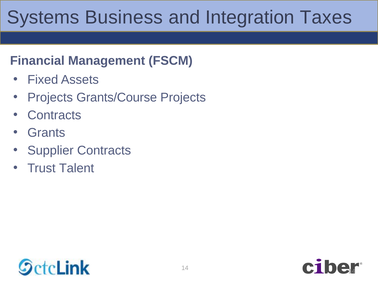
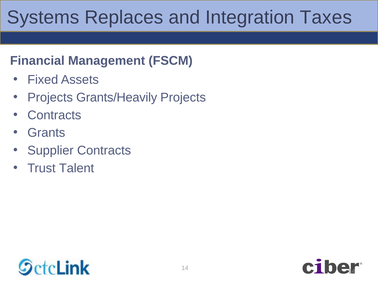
Business: Business -> Replaces
Grants/Course: Grants/Course -> Grants/Heavily
